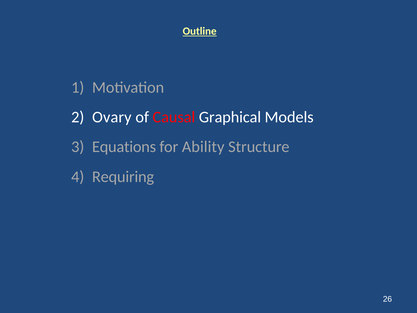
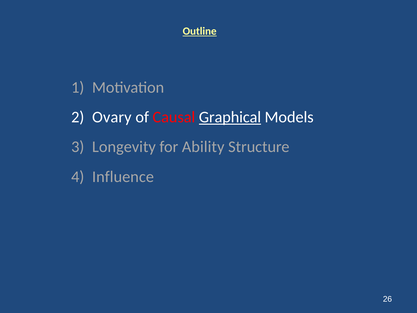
Graphical underline: none -> present
Equations: Equations -> Longevity
Requiring: Requiring -> Influence
